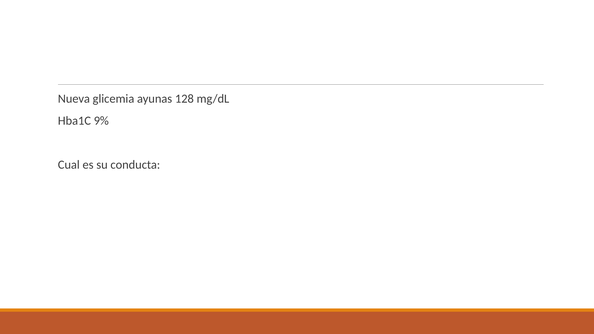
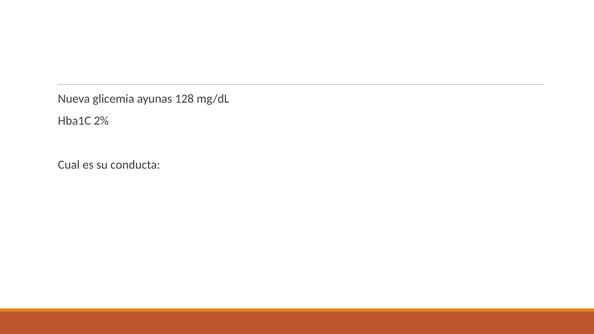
9%: 9% -> 2%
